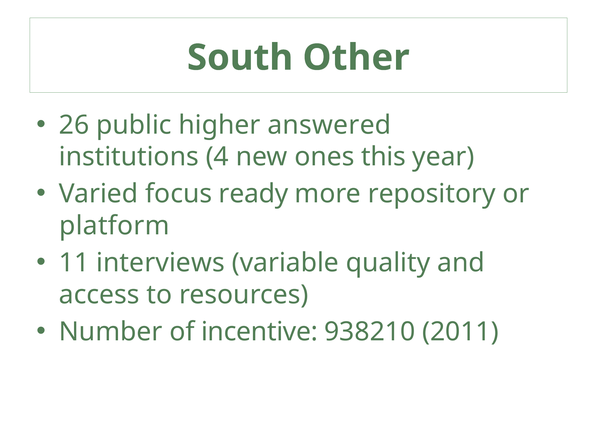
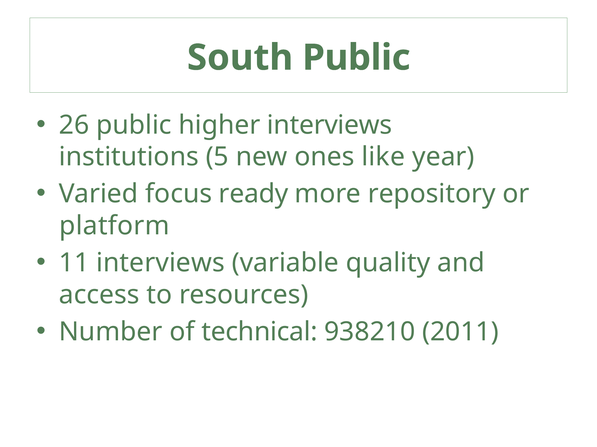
South Other: Other -> Public
higher answered: answered -> interviews
4: 4 -> 5
this: this -> like
incentive: incentive -> technical
